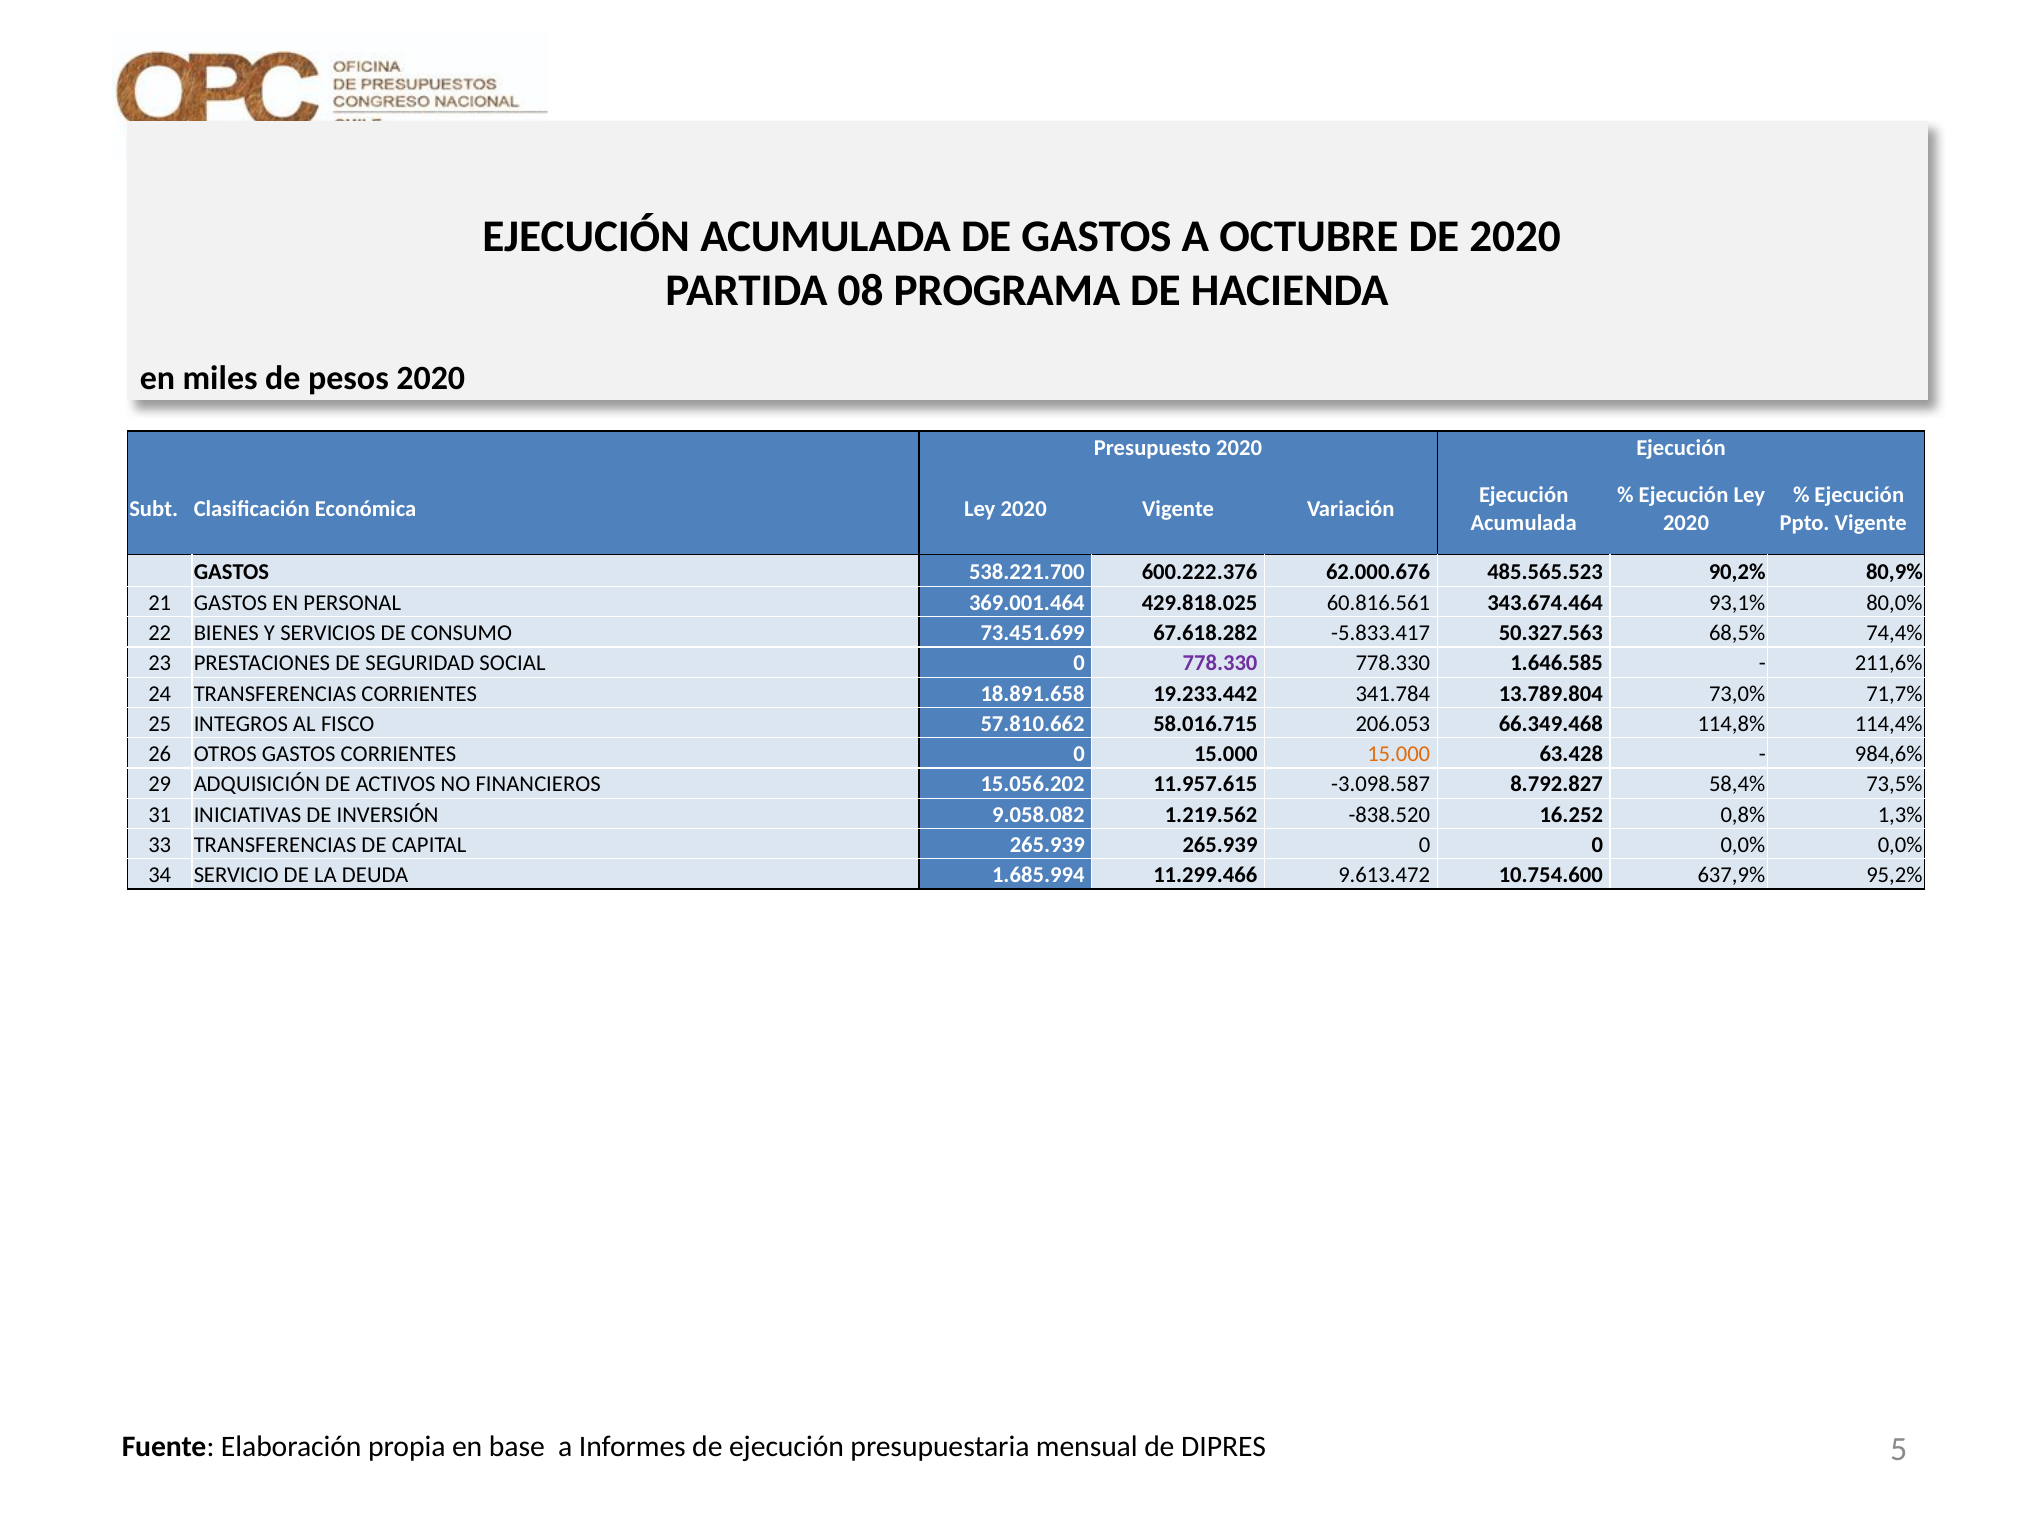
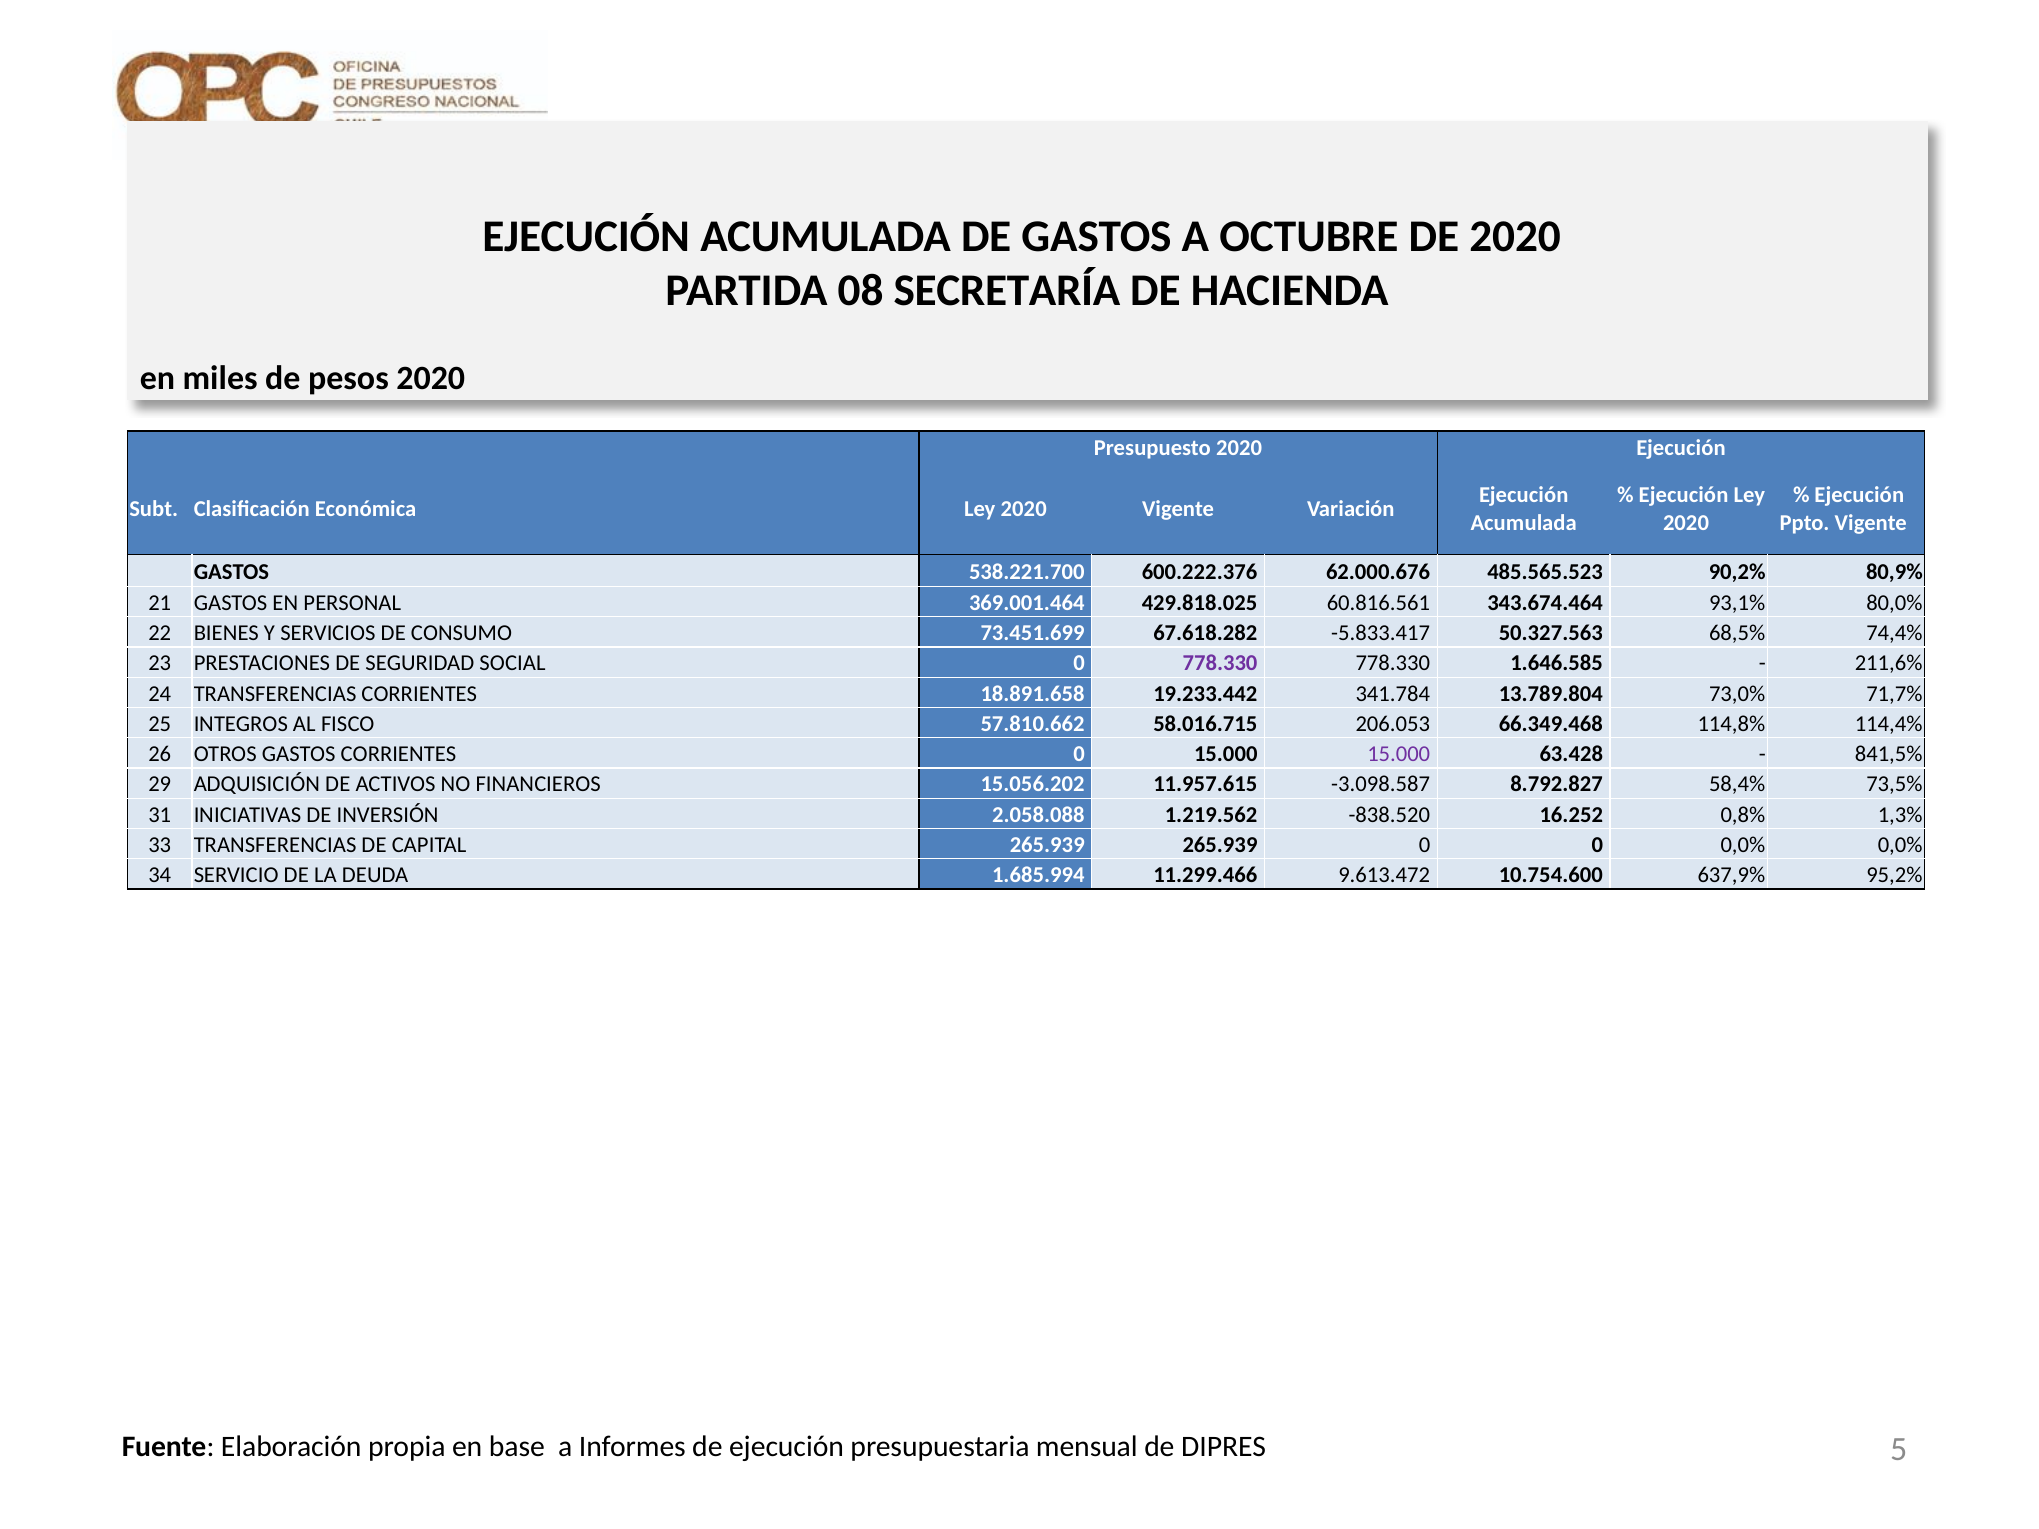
PROGRAMA: PROGRAMA -> SECRETARÍA
15.000 at (1399, 754) colour: orange -> purple
984,6%: 984,6% -> 841,5%
9.058.082: 9.058.082 -> 2.058.088
